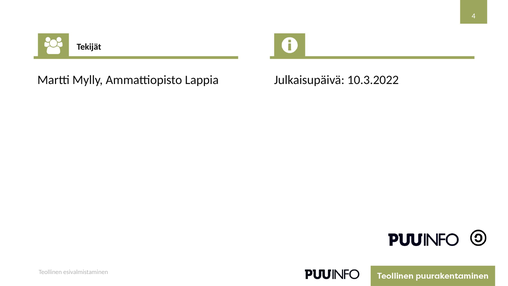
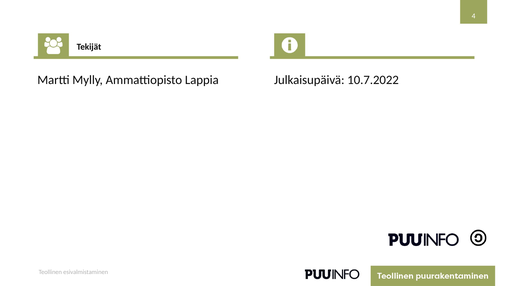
10.3.2022: 10.3.2022 -> 10.7.2022
